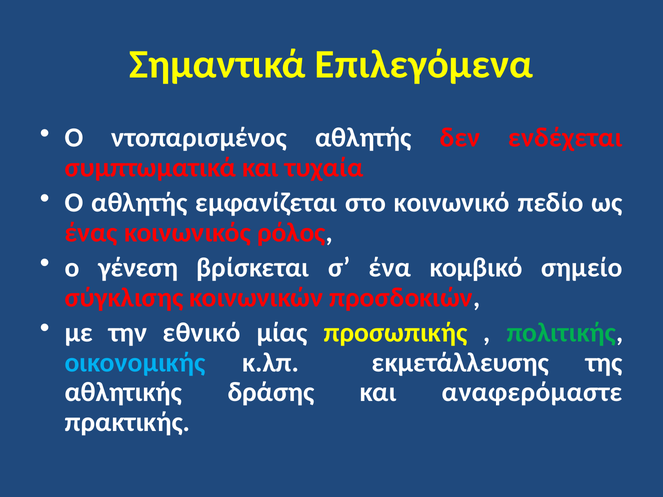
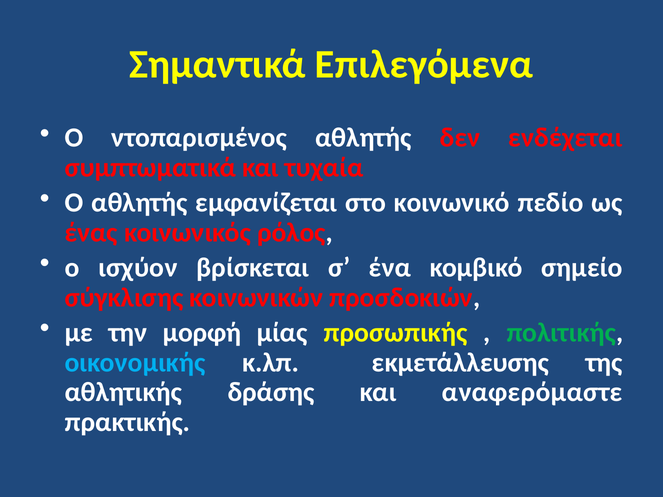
γένεση: γένεση -> ισχύον
εθνικό: εθνικό -> μορφή
